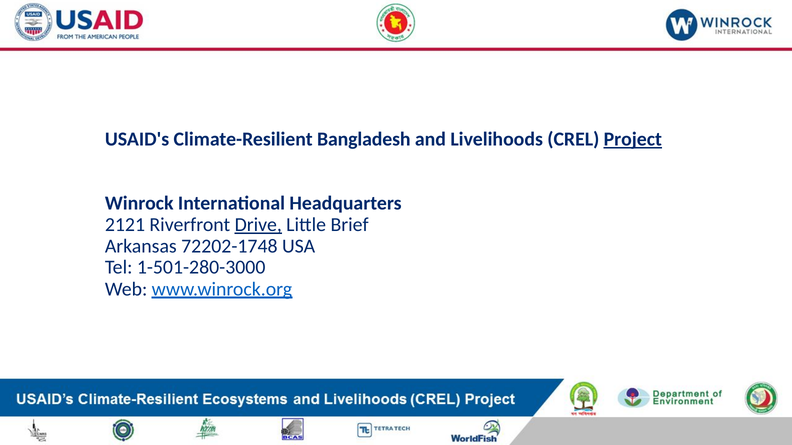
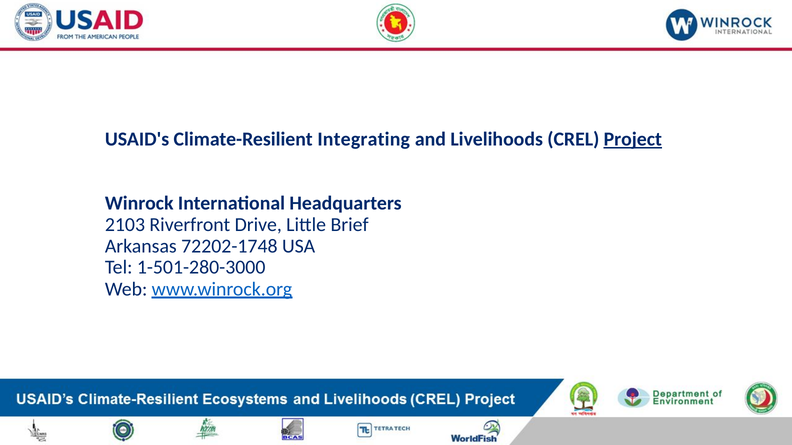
Bangladesh: Bangladesh -> Integrating
2121: 2121 -> 2103
Drive underline: present -> none
